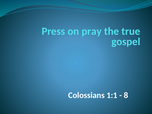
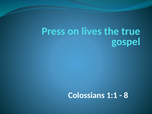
pray: pray -> lives
